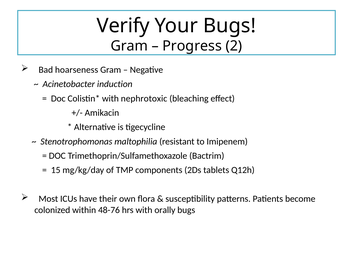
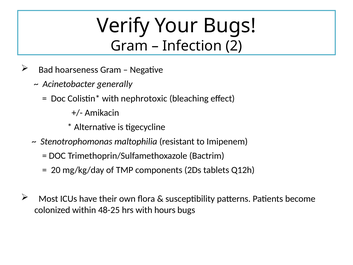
Progress: Progress -> Infection
induction: induction -> generally
15: 15 -> 20
48-76: 48-76 -> 48-25
orally: orally -> hours
